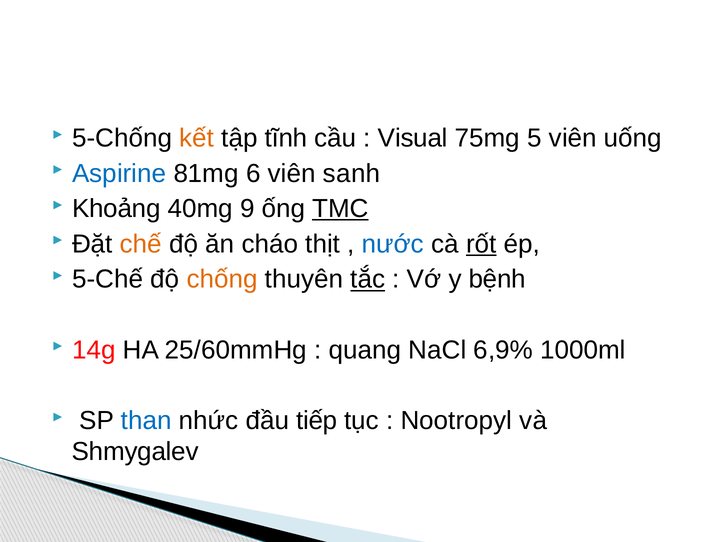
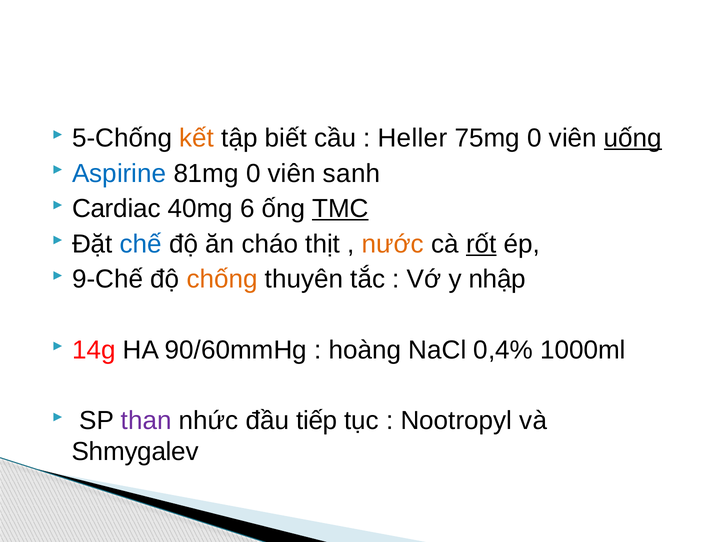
tĩnh: tĩnh -> biết
Visual: Visual -> Heller
75mg 5: 5 -> 0
uống underline: none -> present
81mg 6: 6 -> 0
Khoảng: Khoảng -> Cardiac
9: 9 -> 6
chế colour: orange -> blue
nước colour: blue -> orange
5-Chế: 5-Chế -> 9-Chế
tắc underline: present -> none
bệnh: bệnh -> nhập
25/60mmHg: 25/60mmHg -> 90/60mmHg
quang: quang -> hoàng
6,9%: 6,9% -> 0,4%
than colour: blue -> purple
